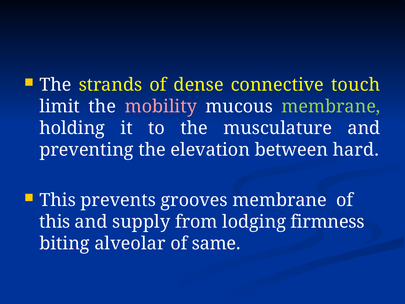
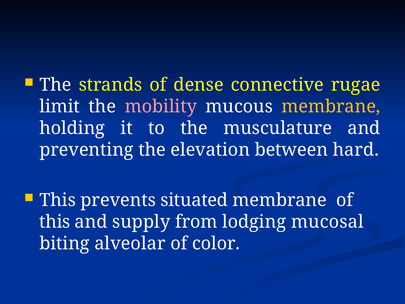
touch: touch -> rugae
membrane at (331, 107) colour: light green -> yellow
grooves: grooves -> situated
firmness: firmness -> mucosal
same: same -> color
